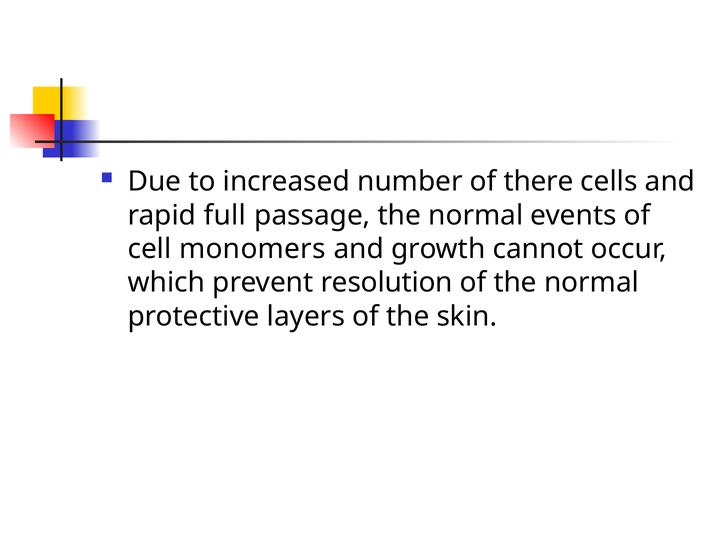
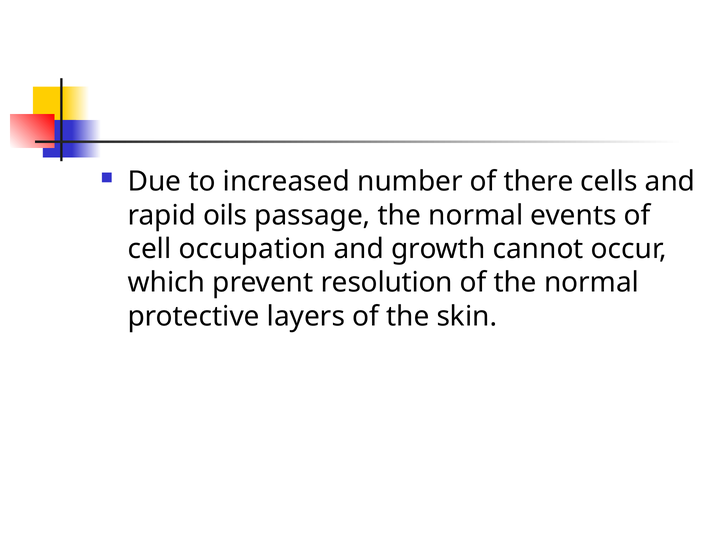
full: full -> oils
monomers: monomers -> occupation
